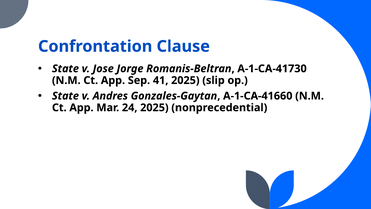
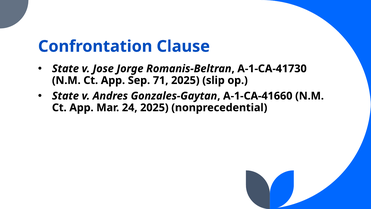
41: 41 -> 71
